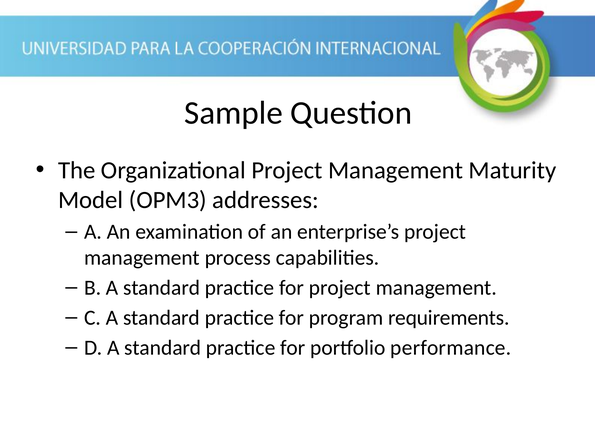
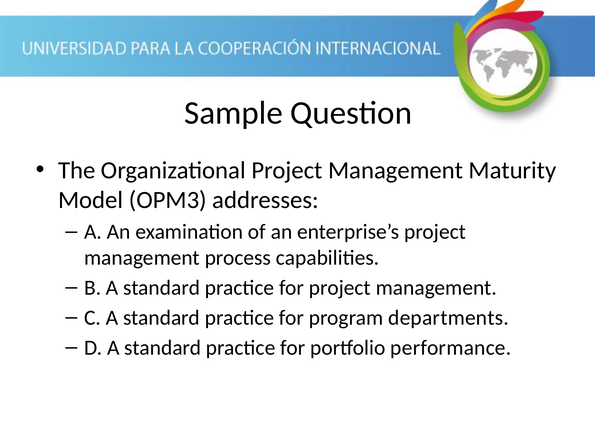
requirements: requirements -> departments
